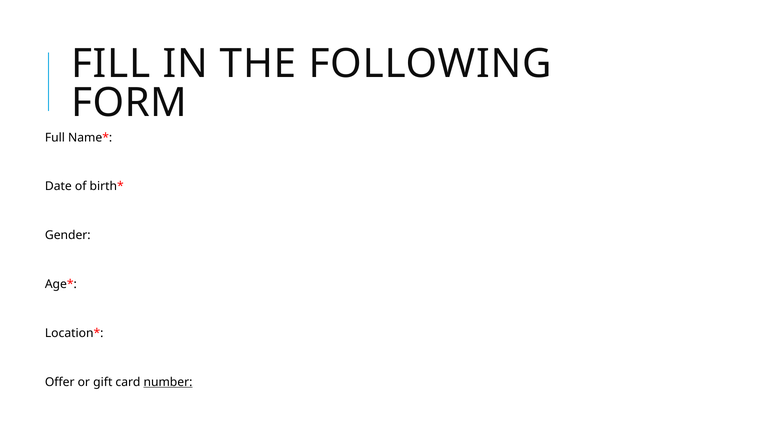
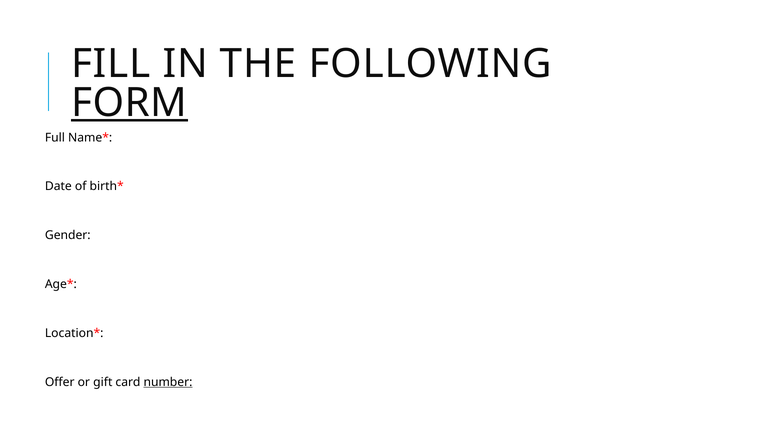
FORM underline: none -> present
